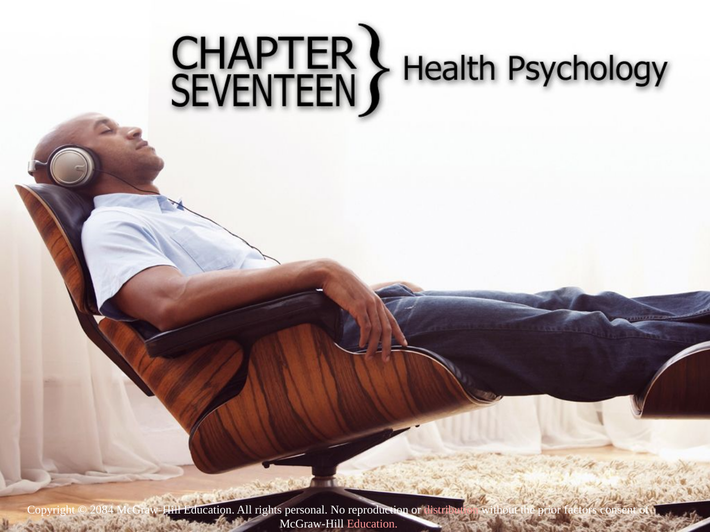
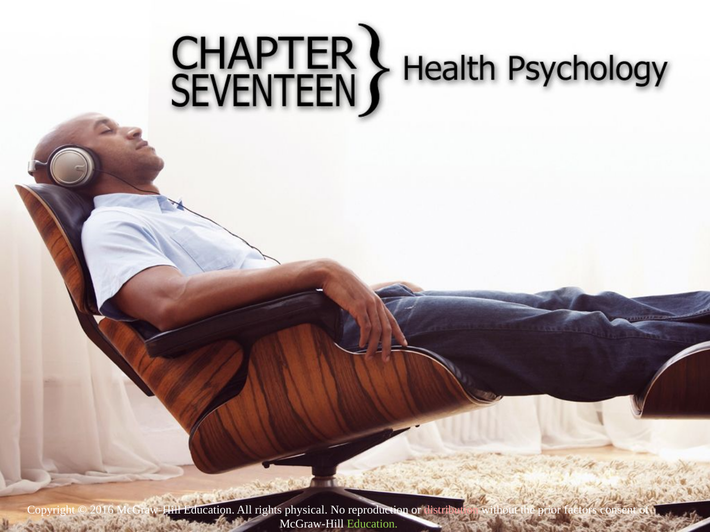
2084: 2084 -> 2016
personal: personal -> physical
Education at (372, 524) colour: pink -> light green
